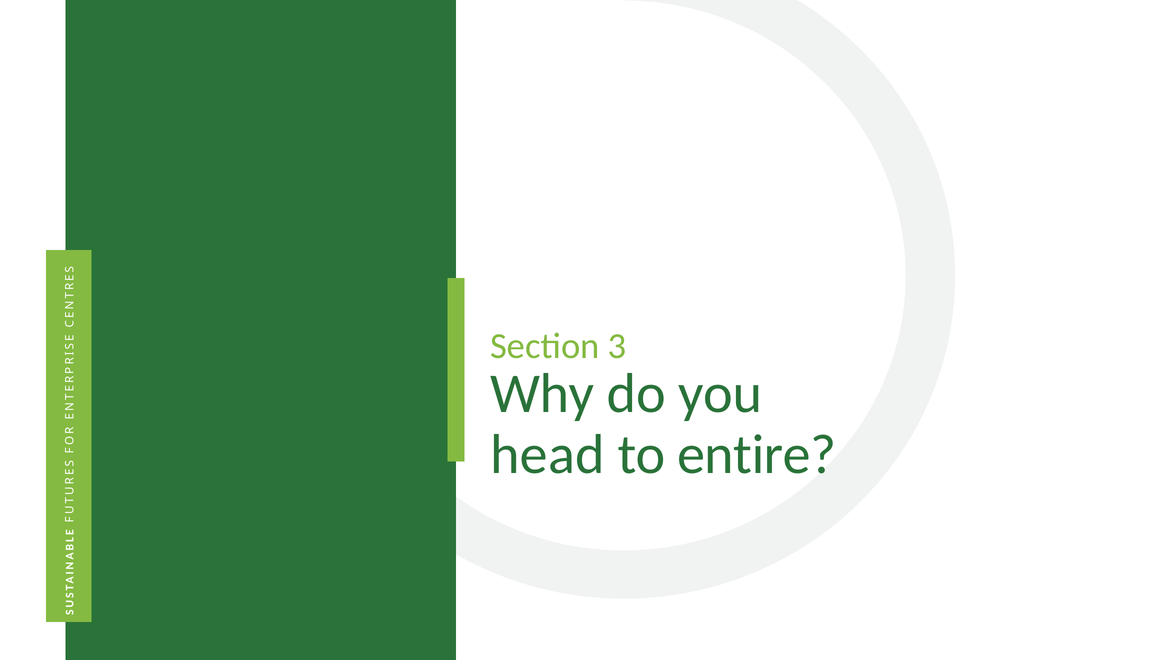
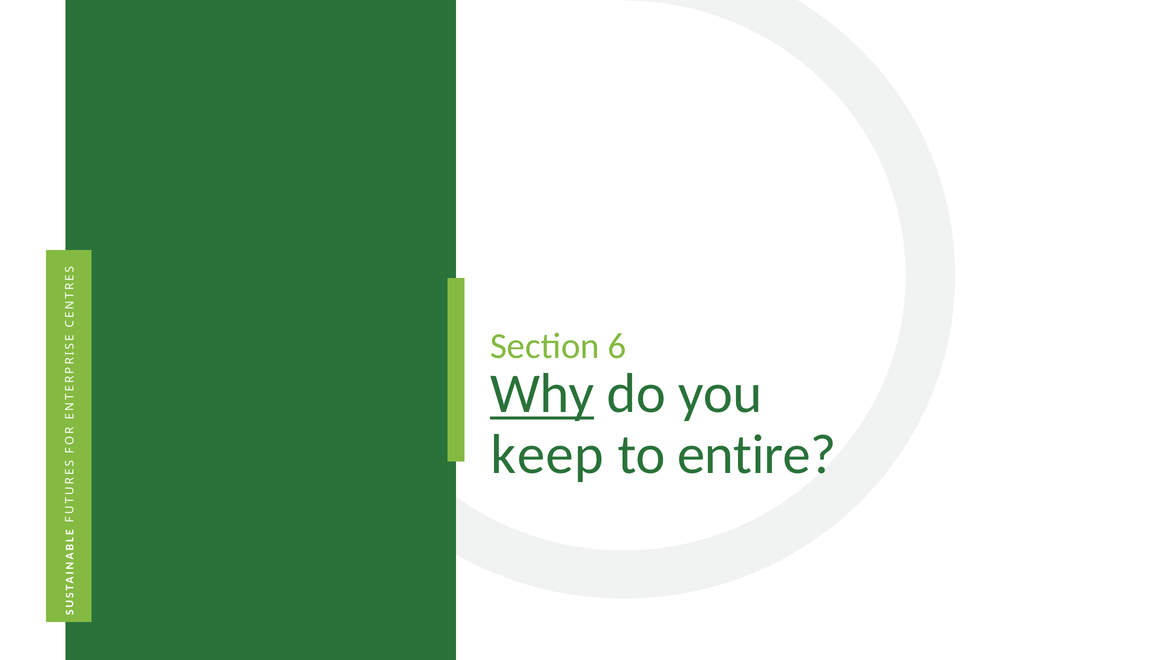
3: 3 -> 6
Why underline: none -> present
head: head -> keep
